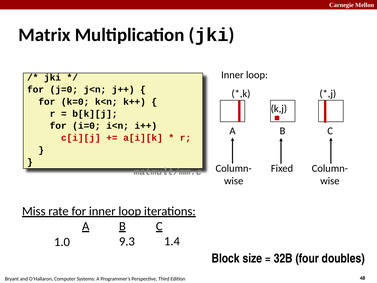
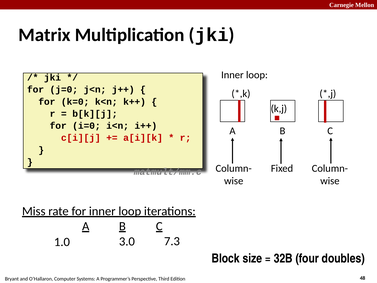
9.3: 9.3 -> 3.0
1.4: 1.4 -> 7.3
